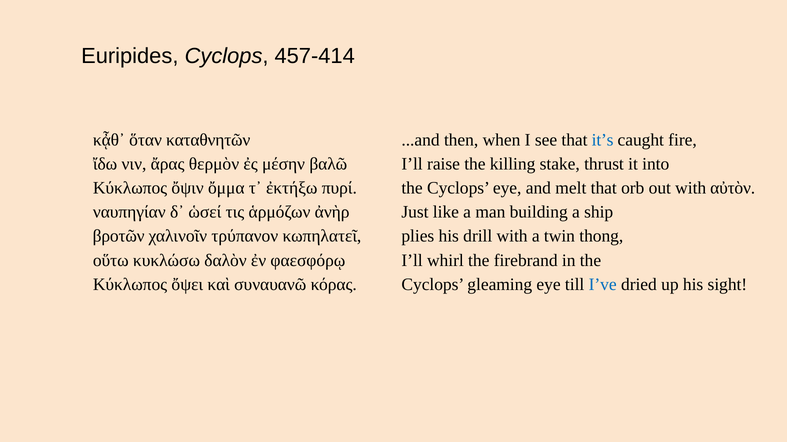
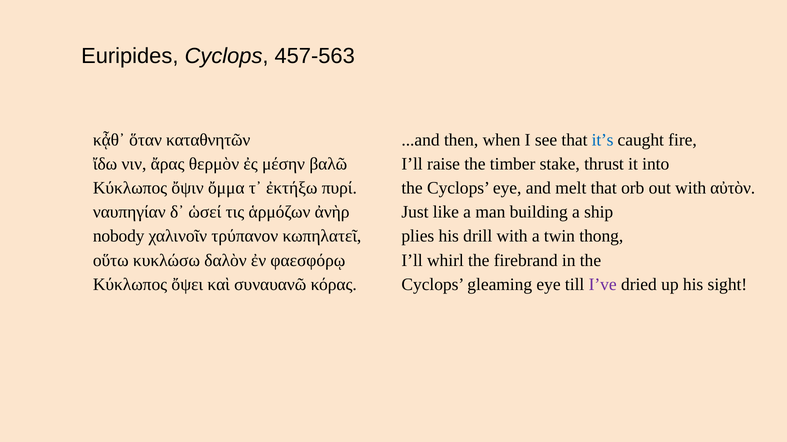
457-414: 457-414 -> 457-563
killing: killing -> timber
βροτῶν: βροτῶν -> nobody
I’ve colour: blue -> purple
